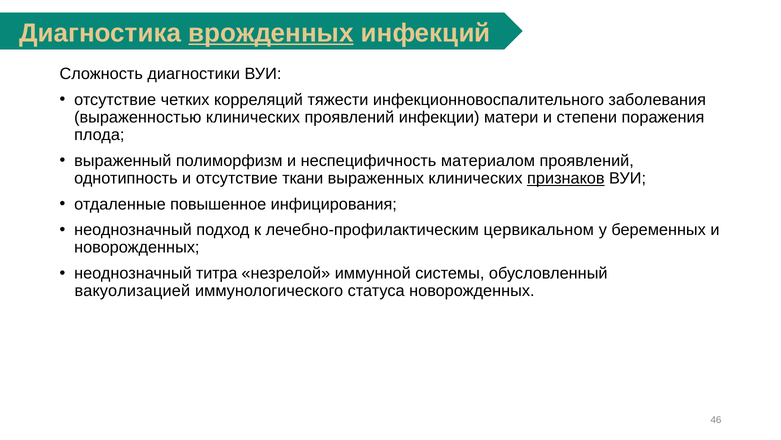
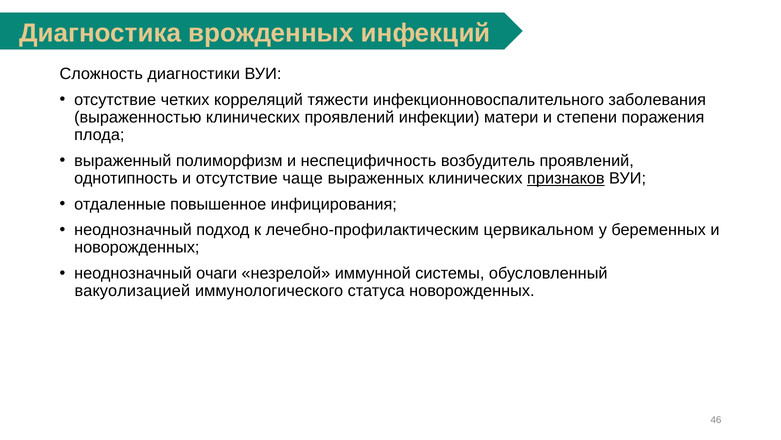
врожденных underline: present -> none
материалом: материалом -> возбудитель
ткани: ткани -> чаще
титра: титра -> очаги
